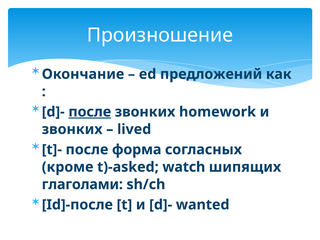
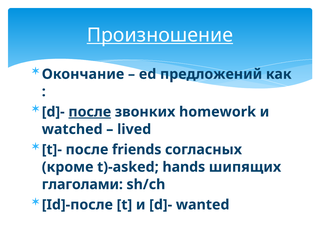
Произношение underline: none -> present
звонких at (72, 129): звонких -> watched
форма: форма -> friends
watch: watch -> hands
